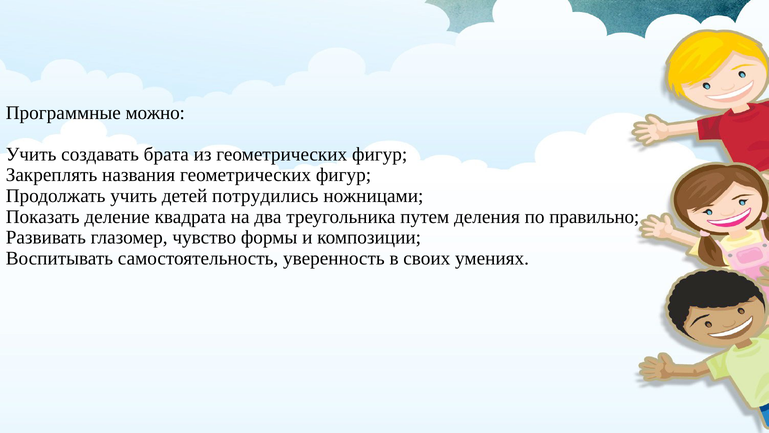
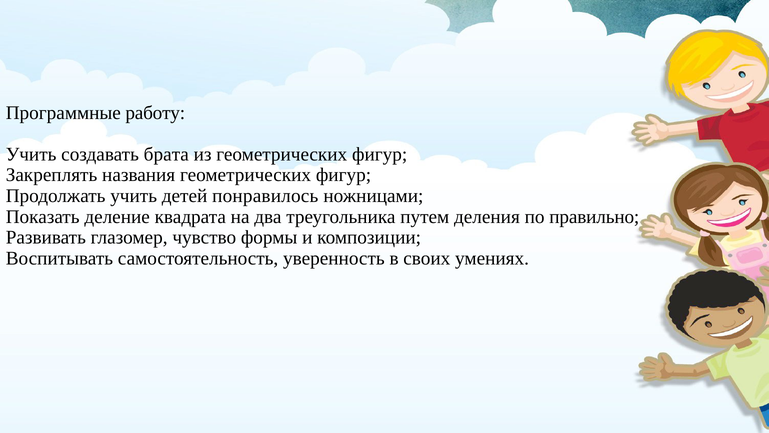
можно: можно -> работу
потрудились: потрудились -> понравилось
